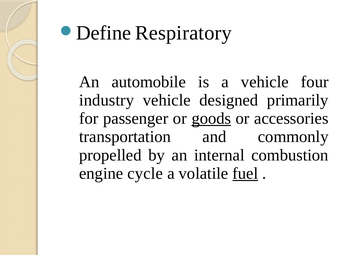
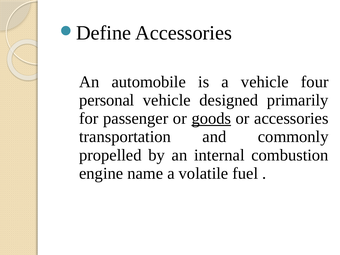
Define Respiratory: Respiratory -> Accessories
industry: industry -> personal
cycle: cycle -> name
fuel underline: present -> none
